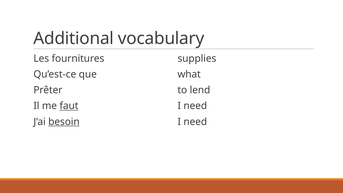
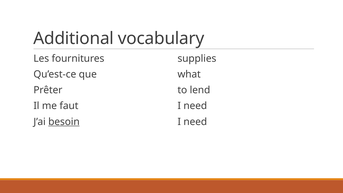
faut underline: present -> none
